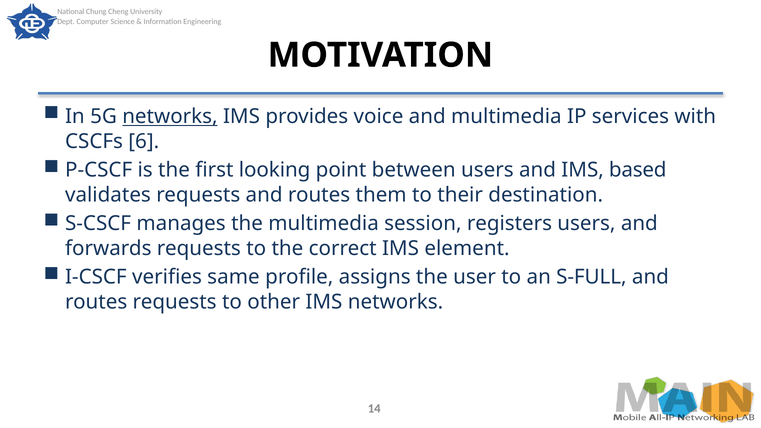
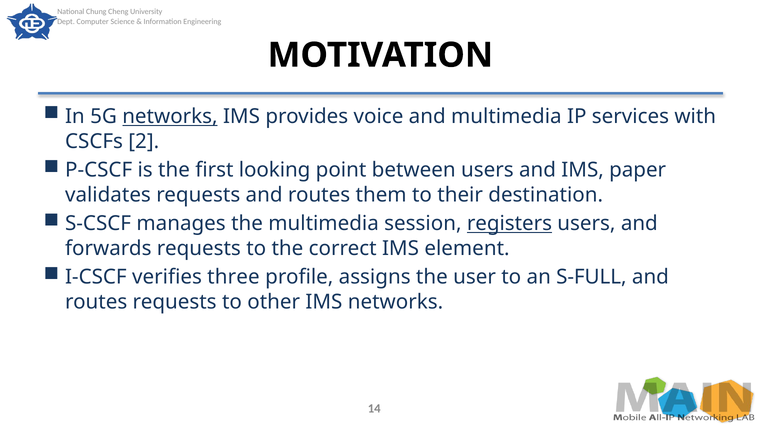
6: 6 -> 2
based: based -> paper
registers underline: none -> present
same: same -> three
